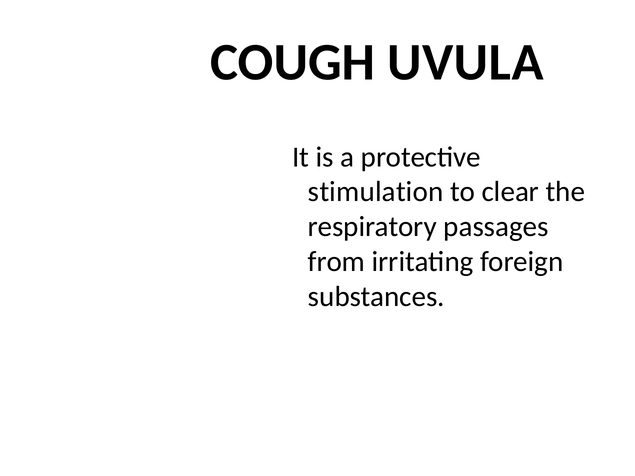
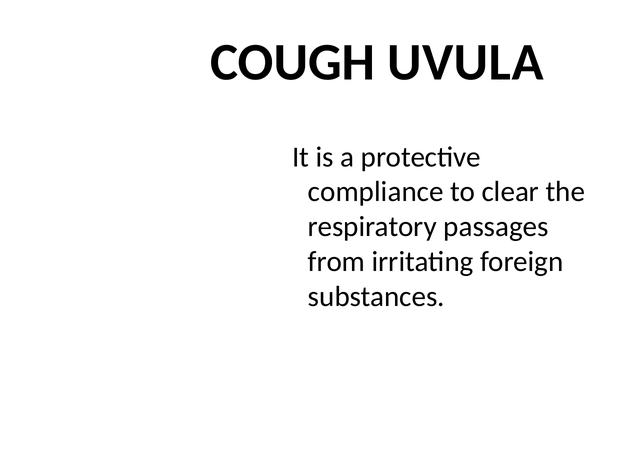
stimulation: stimulation -> compliance
